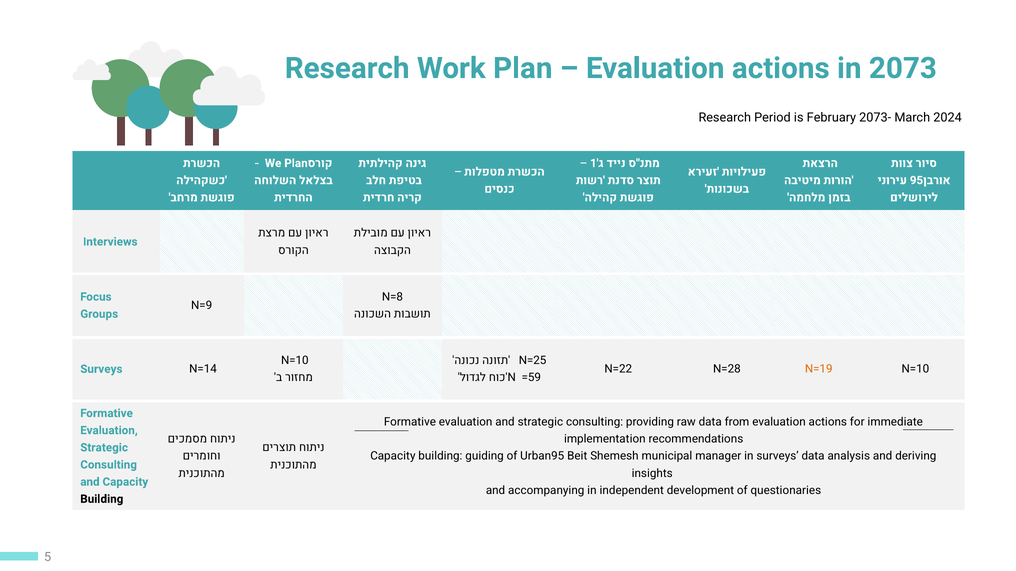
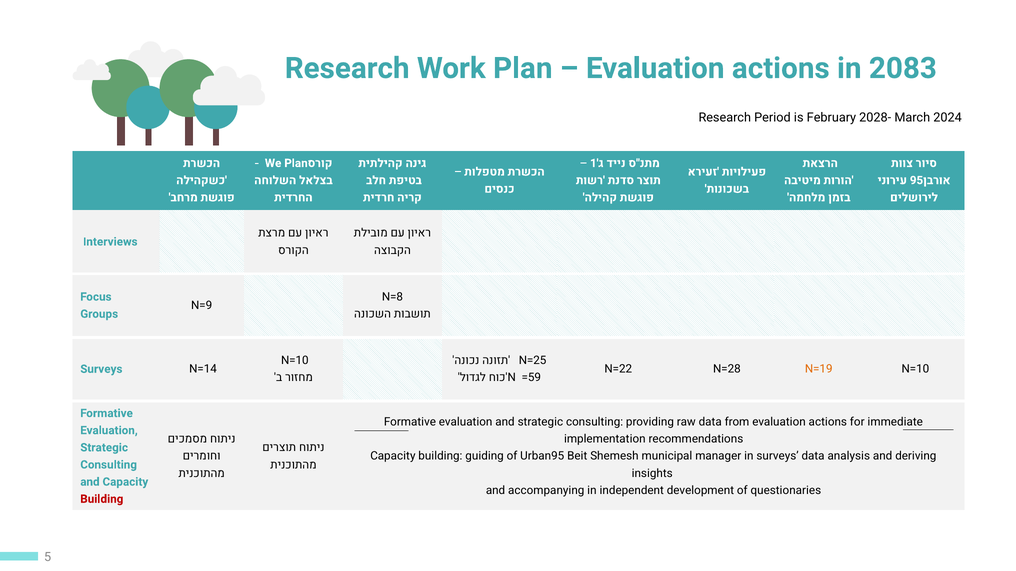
2073: 2073 -> 2083
2073-: 2073- -> 2028-
Building at (102, 499) colour: black -> red
